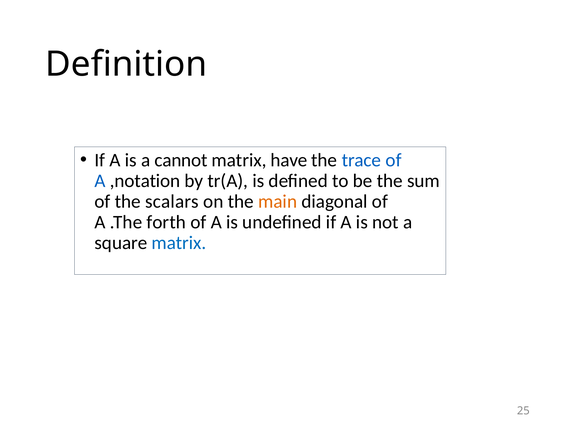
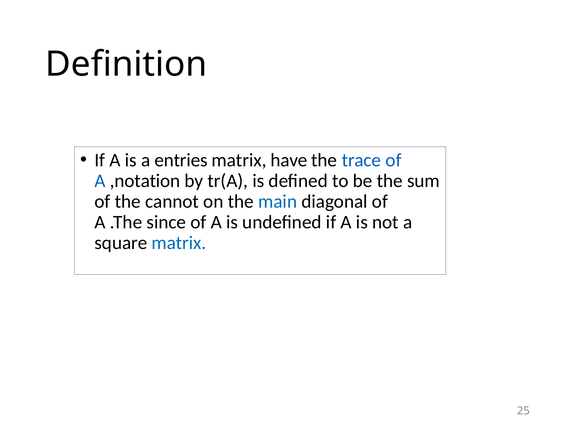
cannot: cannot -> entries
scalars: scalars -> cannot
main colour: orange -> blue
forth: forth -> since
